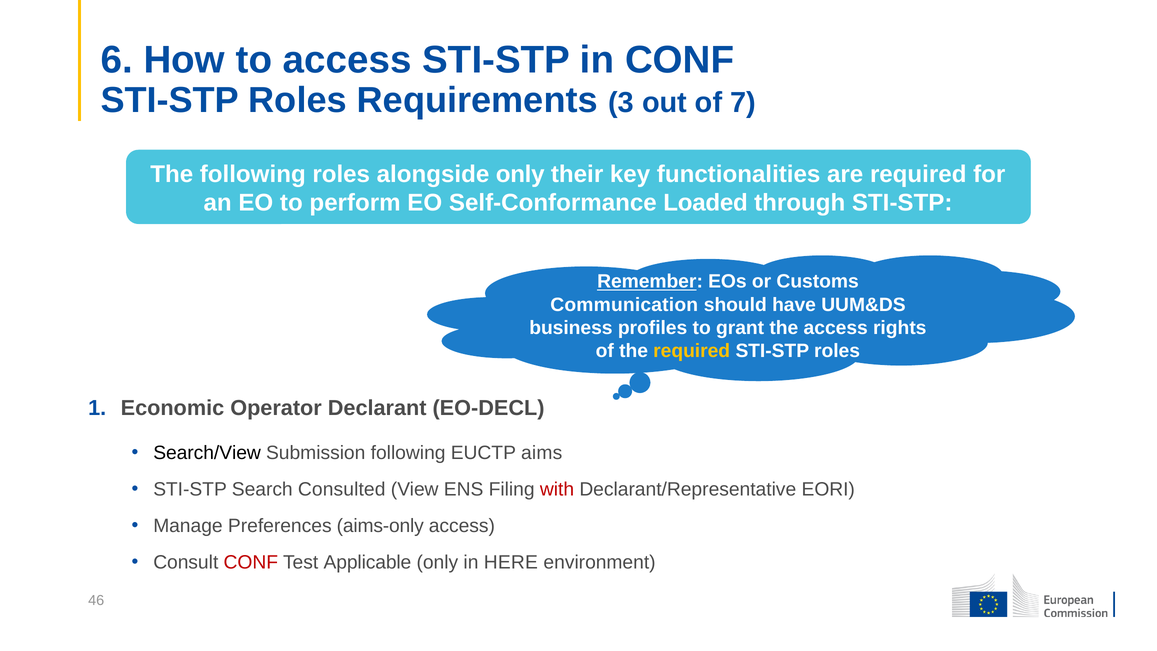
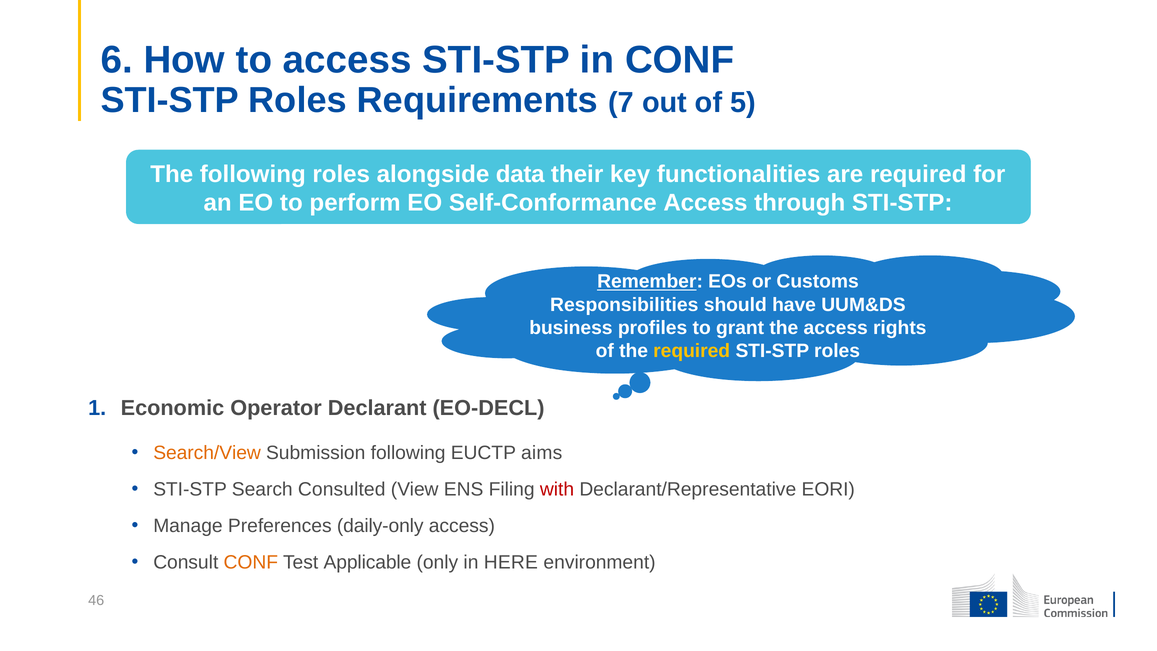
3: 3 -> 7
7: 7 -> 5
alongside only: only -> data
Self-Conformance Loaded: Loaded -> Access
Communication: Communication -> Responsibilities
Search/View colour: black -> orange
aims-only: aims-only -> daily-only
CONF at (251, 562) colour: red -> orange
